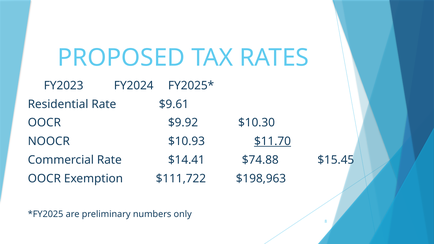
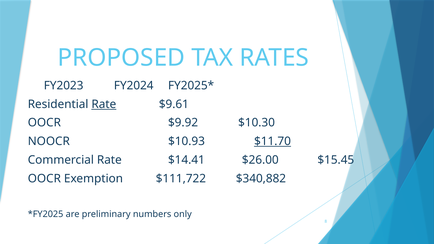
Rate at (104, 104) underline: none -> present
$74.88: $74.88 -> $26.00
$198,963: $198,963 -> $340,882
